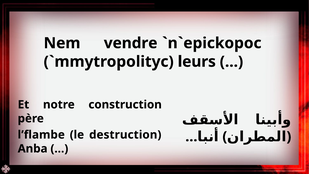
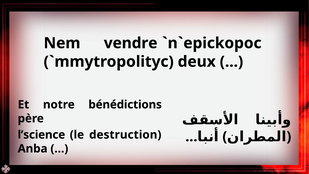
leurs: leurs -> deux
construction: construction -> bénédictions
l’flambe: l’flambe -> l’science
